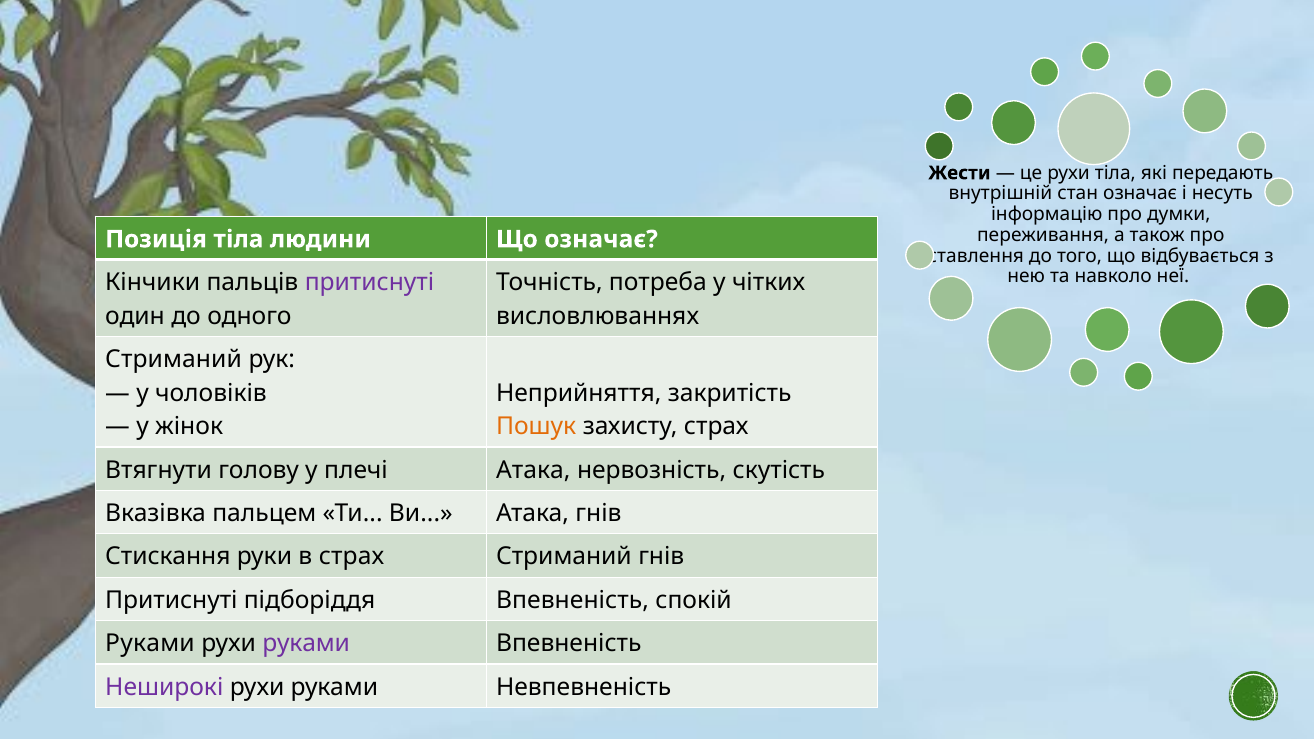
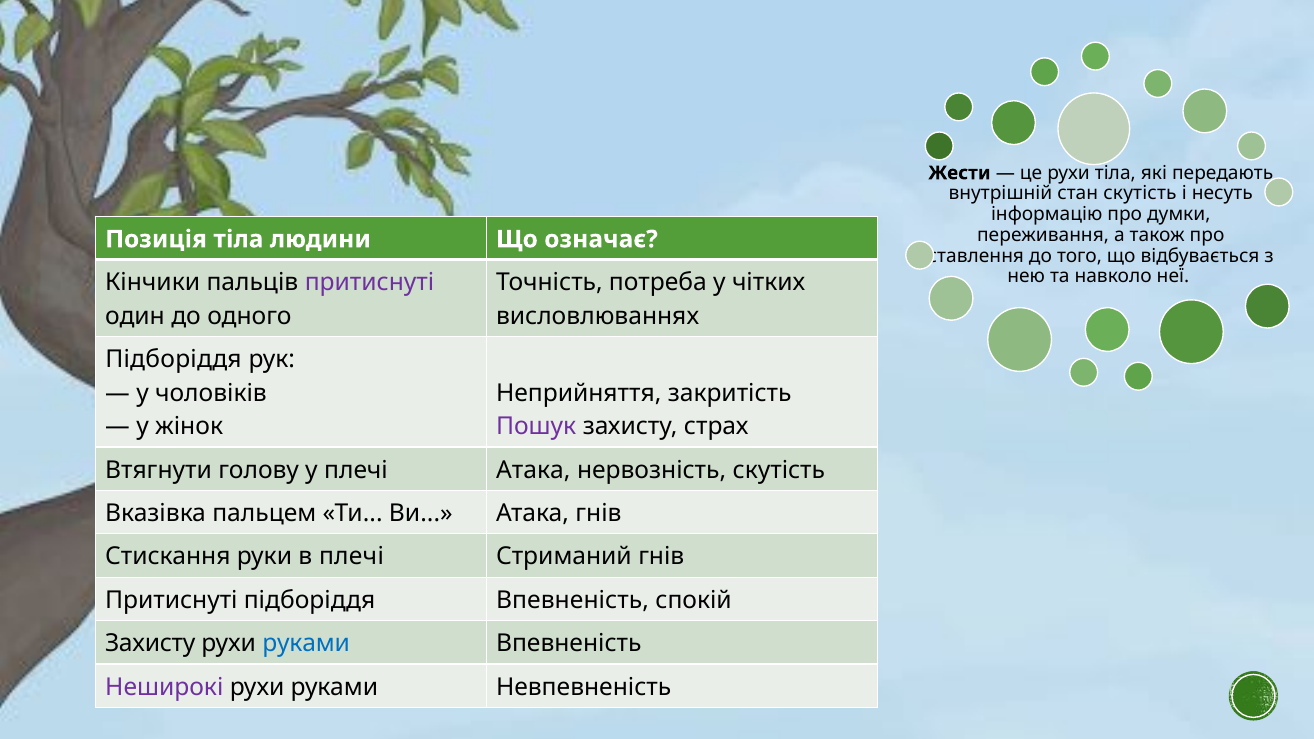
означає at (1140, 194): означає -> скутість
Стриманий at (174, 360): Стриманий -> Підборіддя
Пошук colour: orange -> purple
в страх: страх -> плечі
Руками at (150, 644): Руками -> Захисту
руками at (306, 644) colour: purple -> blue
